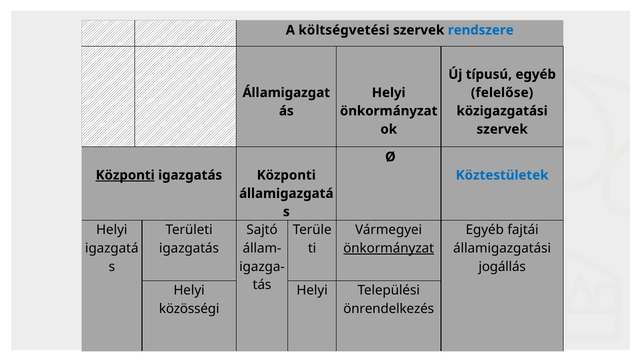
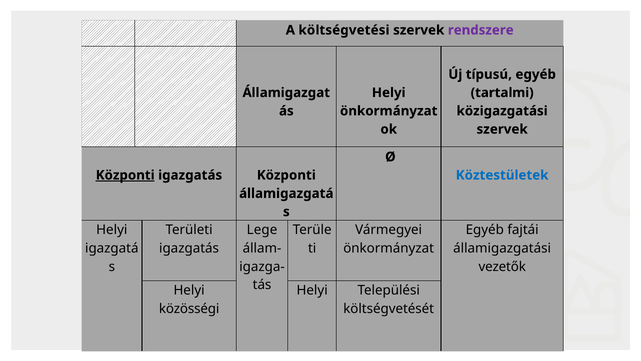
rendszere colour: blue -> purple
felelőse: felelőse -> tartalmi
Sajtó: Sajtó -> Lege
önkormányzat at (389, 248) underline: present -> none
jogállás: jogállás -> vezetők
önrendelkezés: önrendelkezés -> költségvetését
